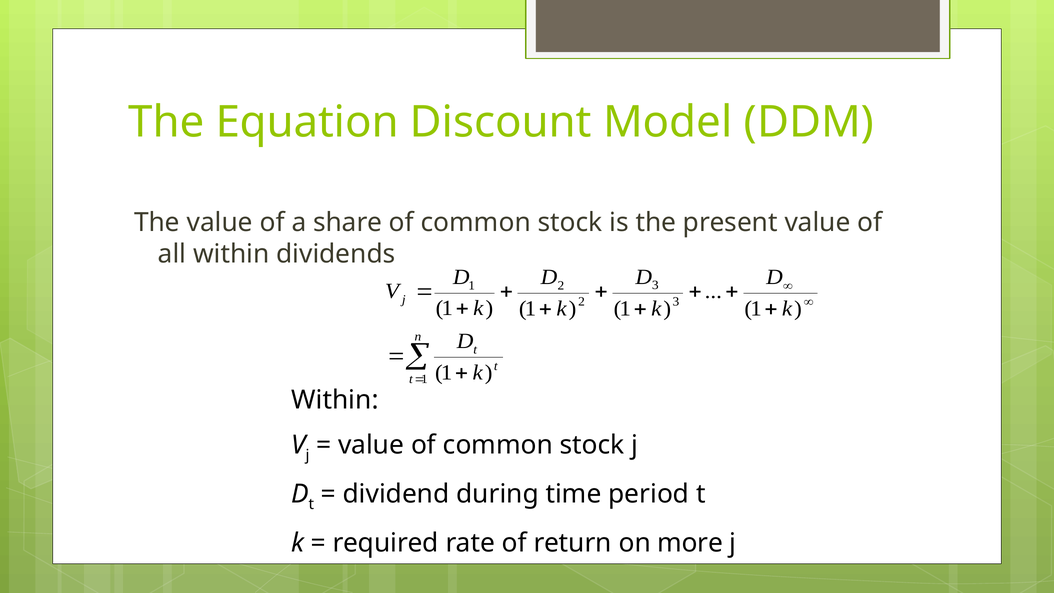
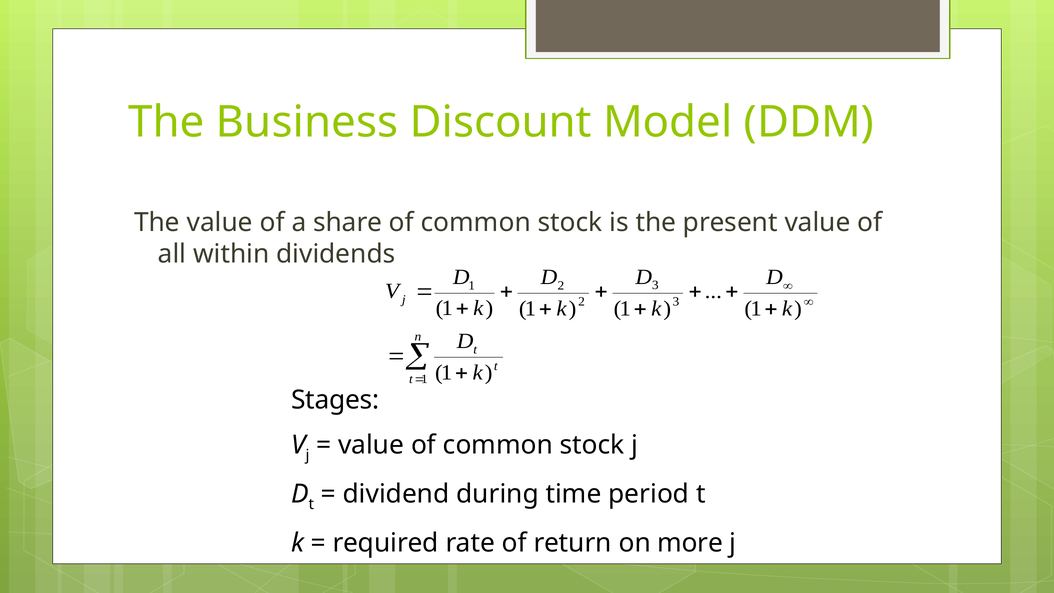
Equation: Equation -> Business
Within at (335, 400): Within -> Stages
